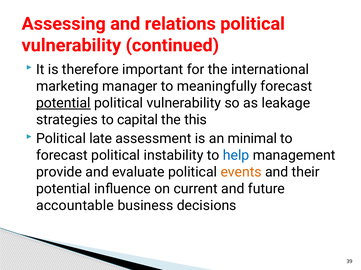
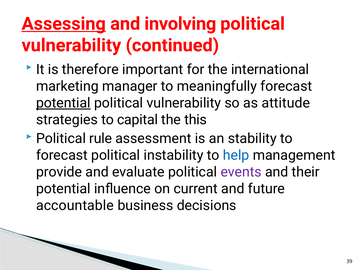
Assessing underline: none -> present
relations: relations -> involving
leakage: leakage -> attitude
late: late -> rule
minimal: minimal -> stability
events colour: orange -> purple
